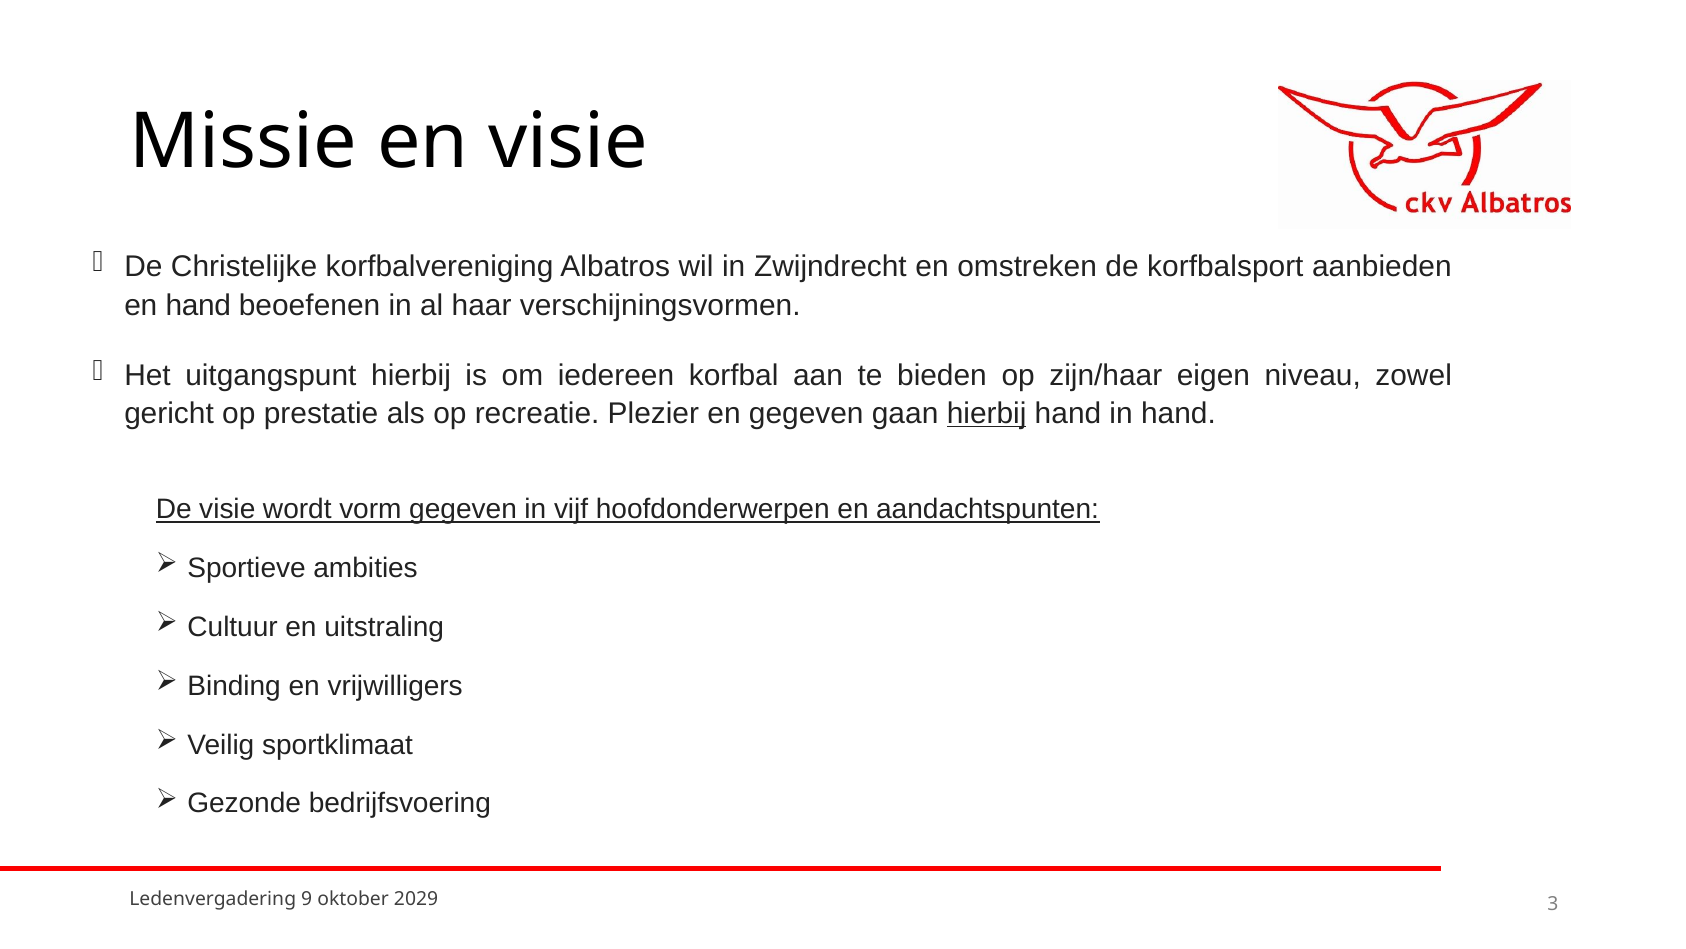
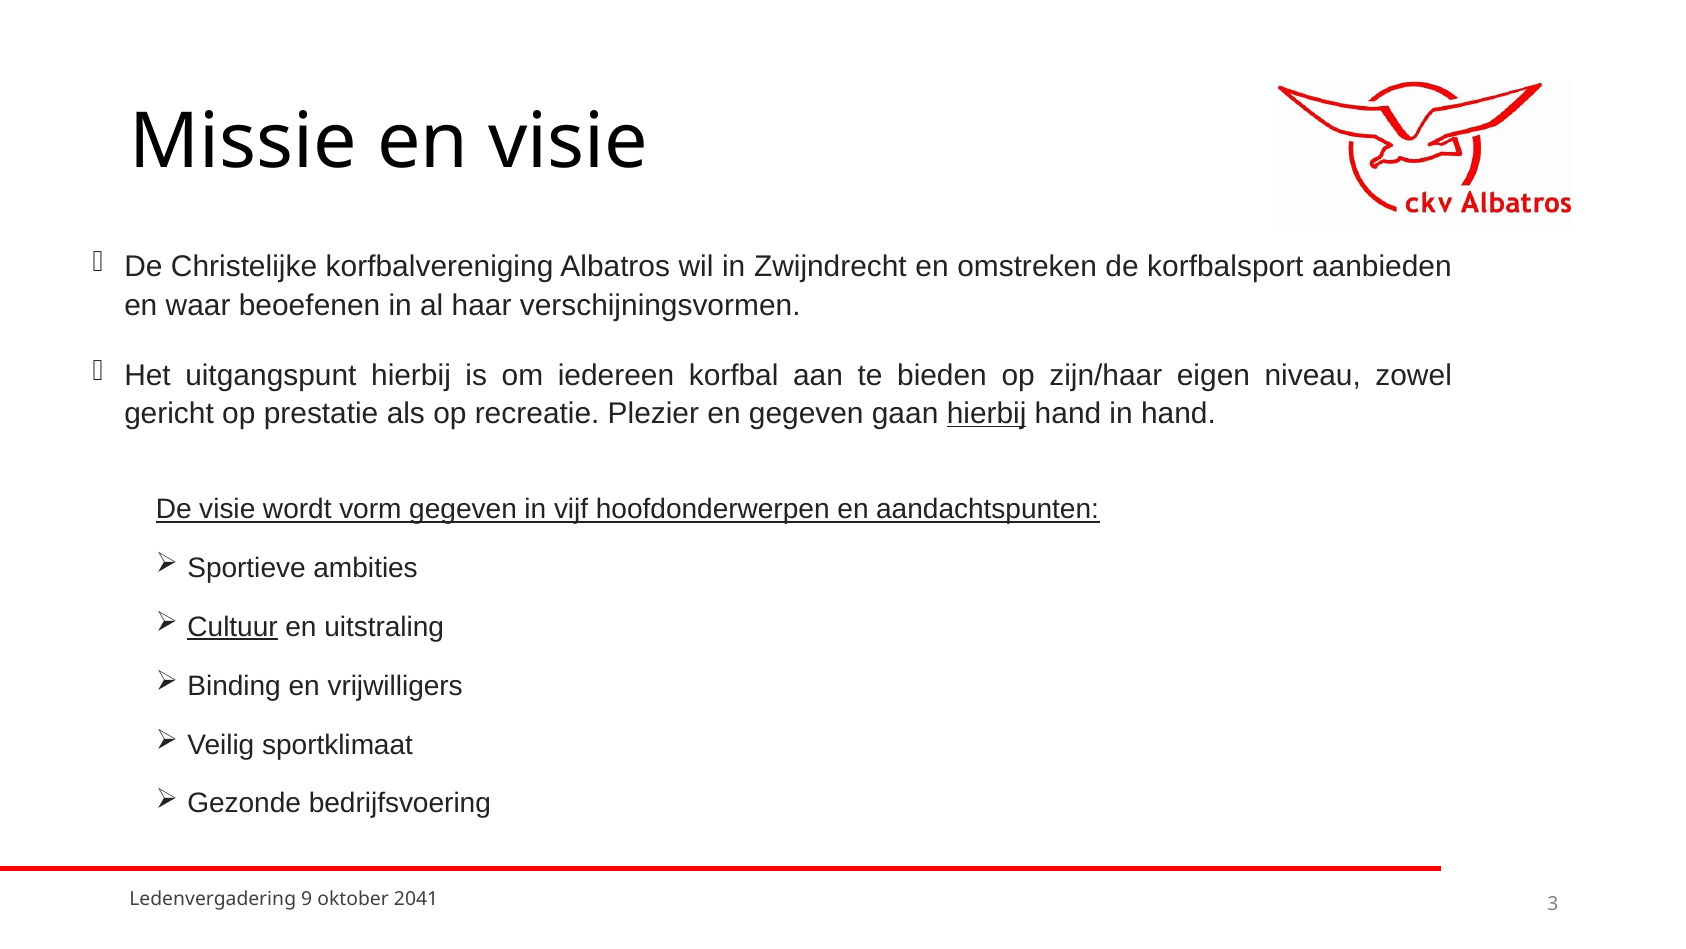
en hand: hand -> waar
Cultuur underline: none -> present
2029: 2029 -> 2041
